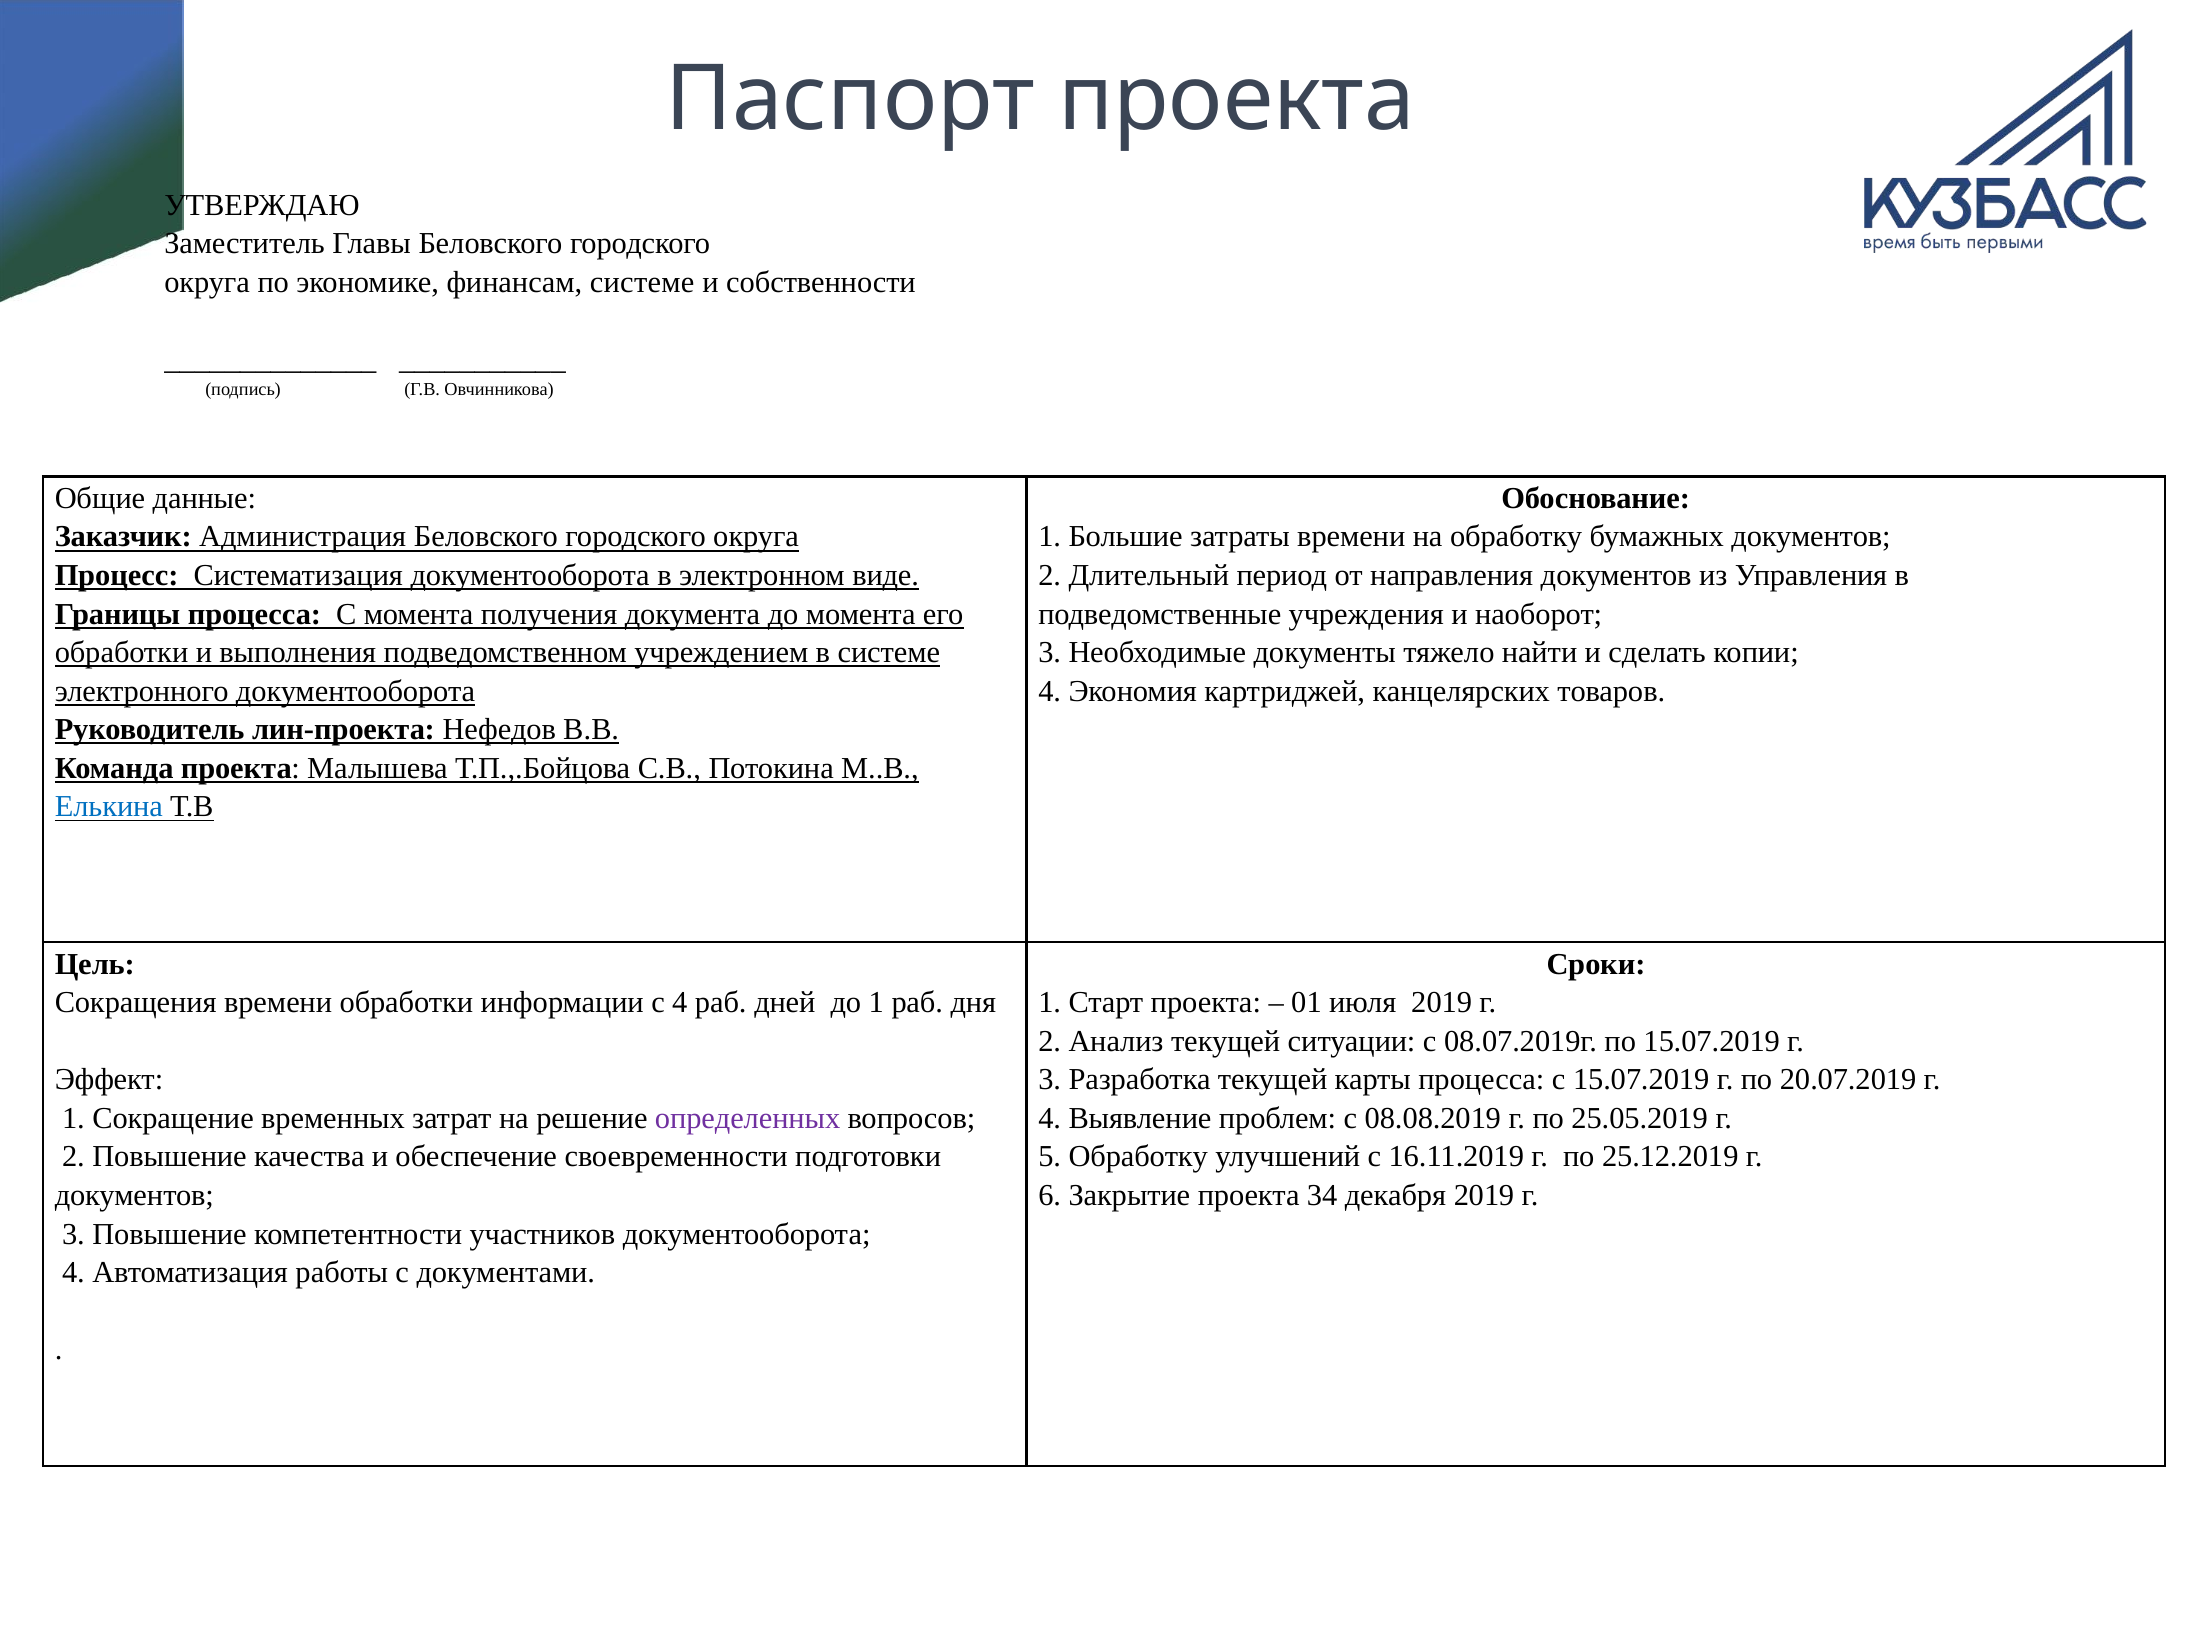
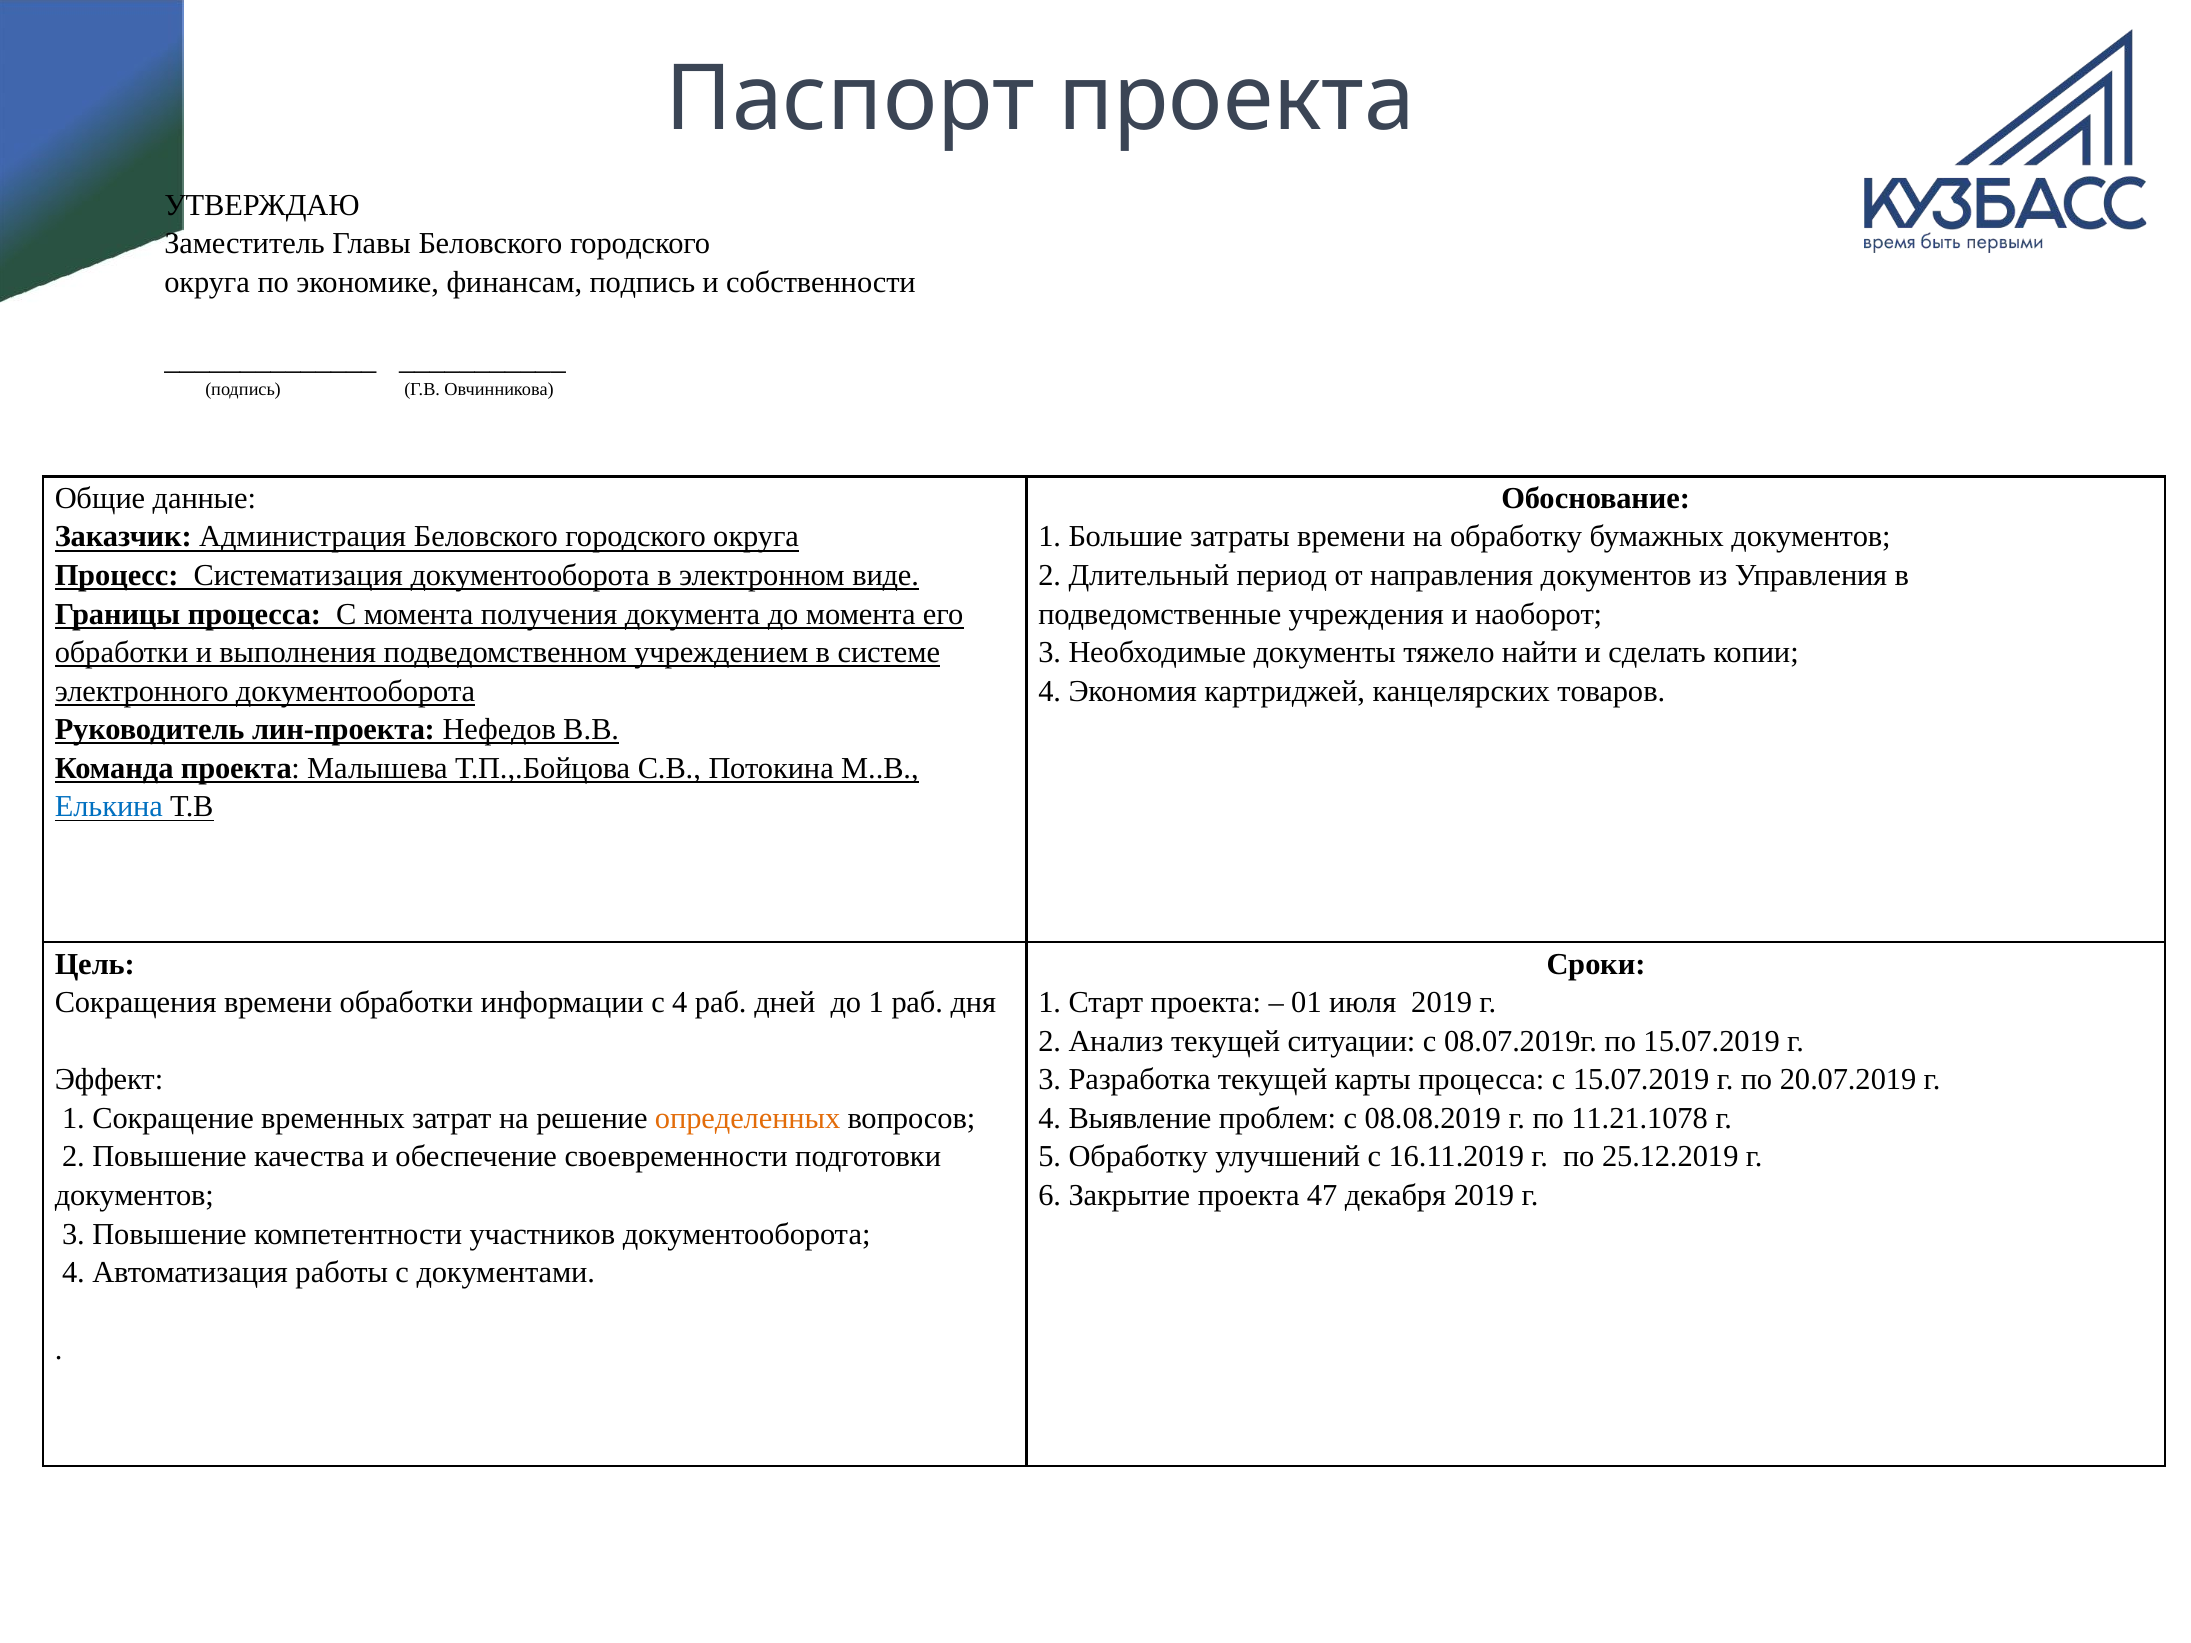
финансам системе: системе -> подпись
определенных colour: purple -> orange
25.05.2019: 25.05.2019 -> 11.21.1078
34: 34 -> 47
